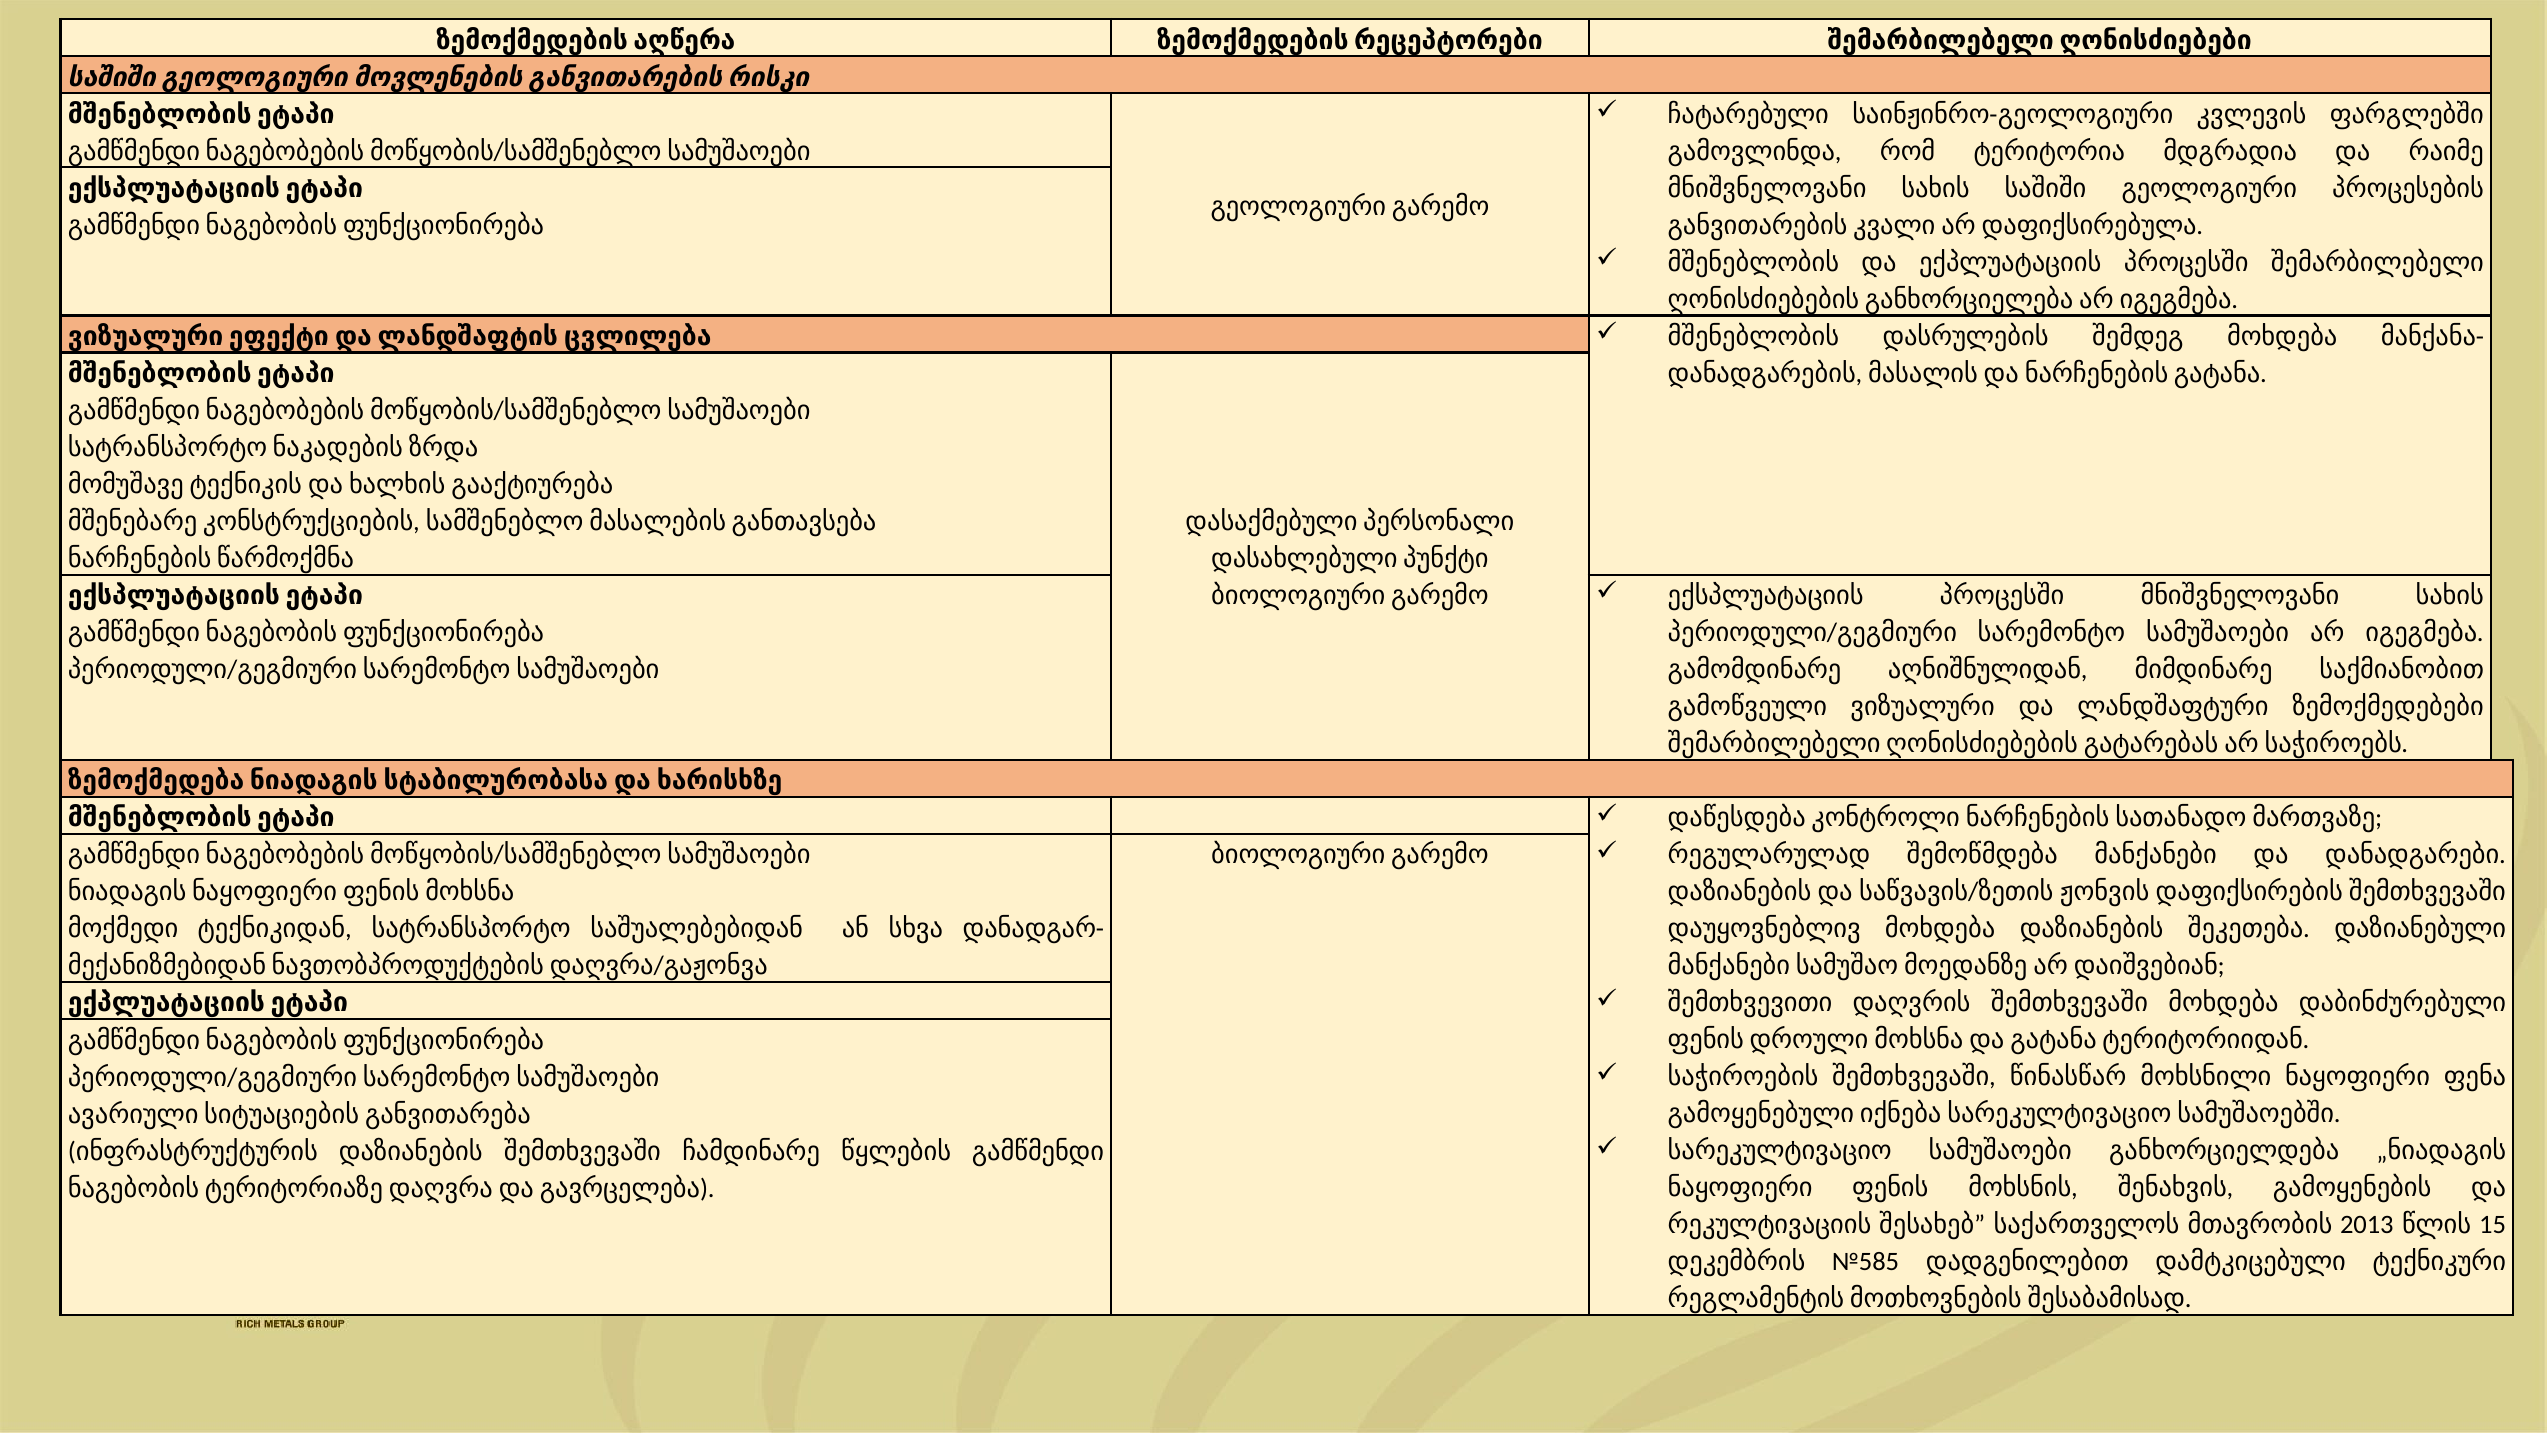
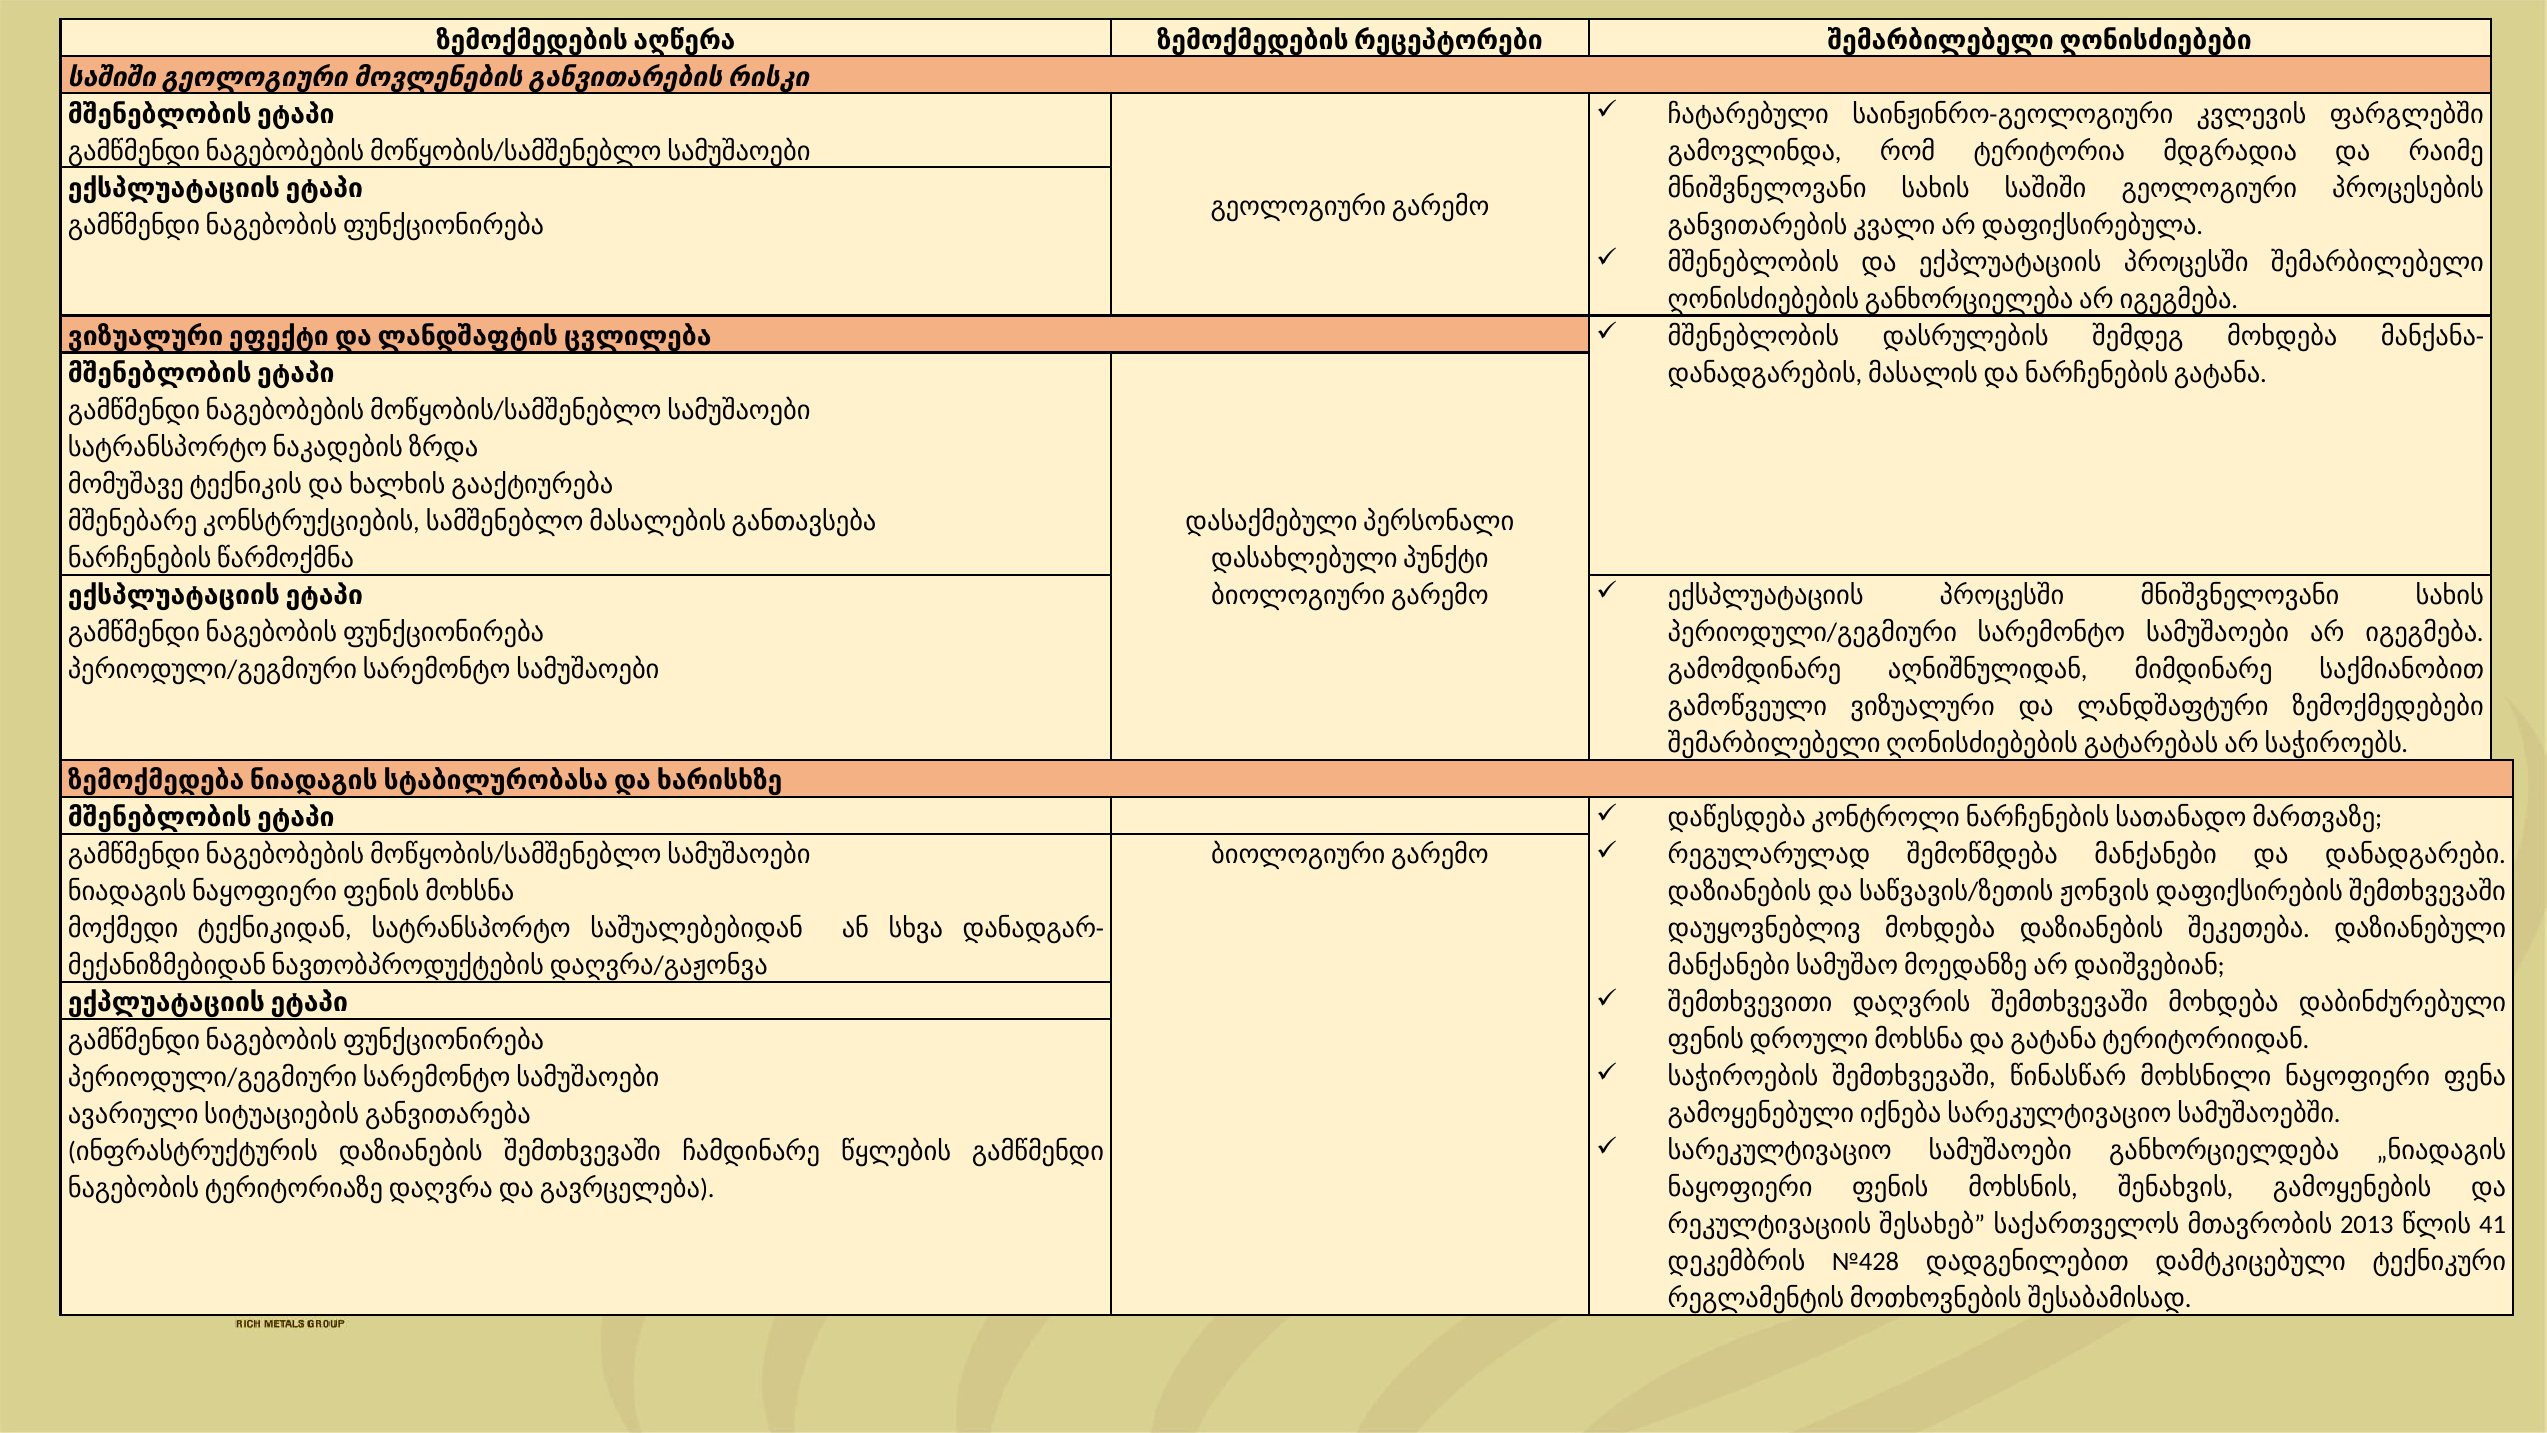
15: 15 -> 41
№585: №585 -> №428
